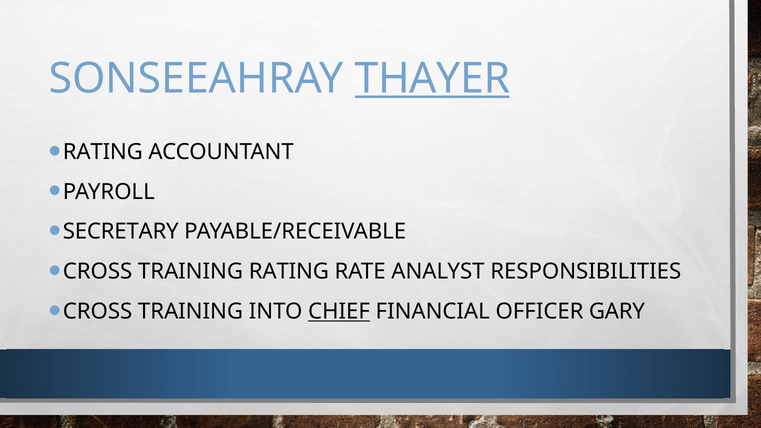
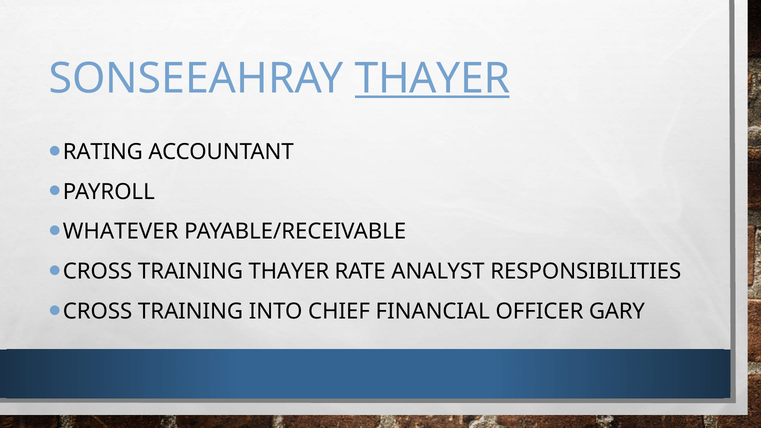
SECRETARY: SECRETARY -> WHATEVER
TRAINING RATING: RATING -> THAYER
CHIEF underline: present -> none
